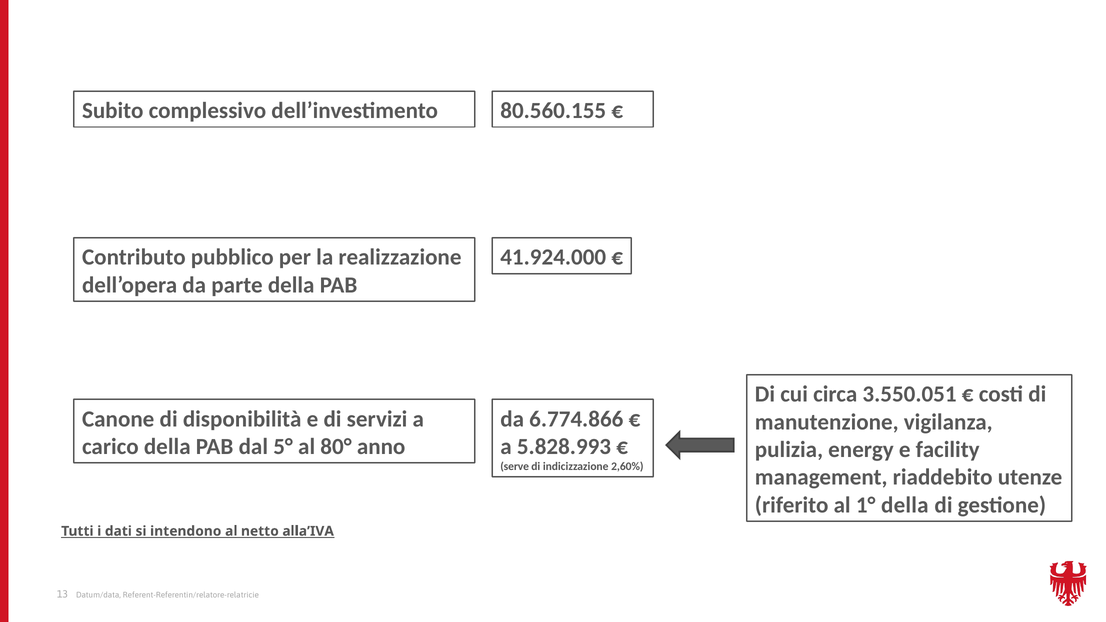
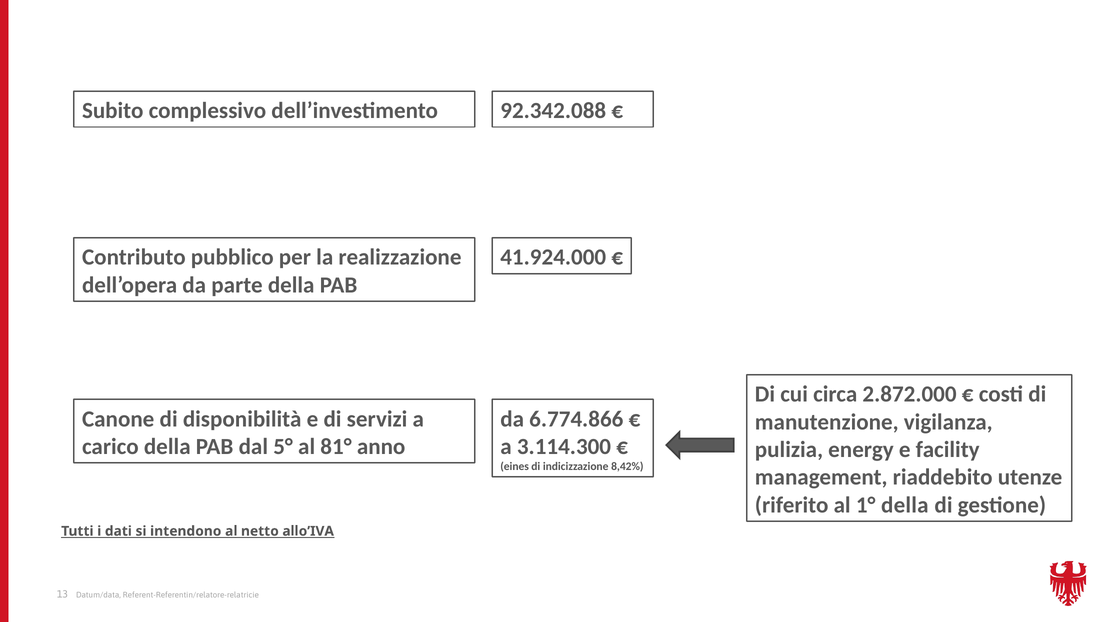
80.560.155: 80.560.155 -> 92.342.088
3.550.051: 3.550.051 -> 2.872.000
80°: 80° -> 81°
5.828.993: 5.828.993 -> 3.114.300
serve: serve -> eines
2,60%: 2,60% -> 8,42%
alla’IVA: alla’IVA -> allo’IVA
